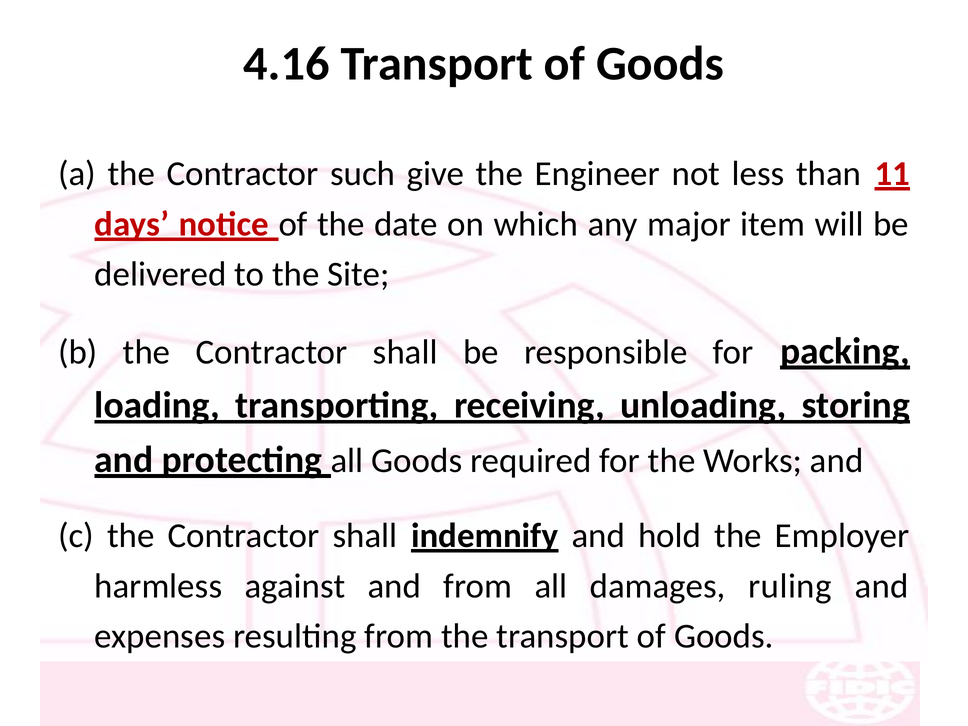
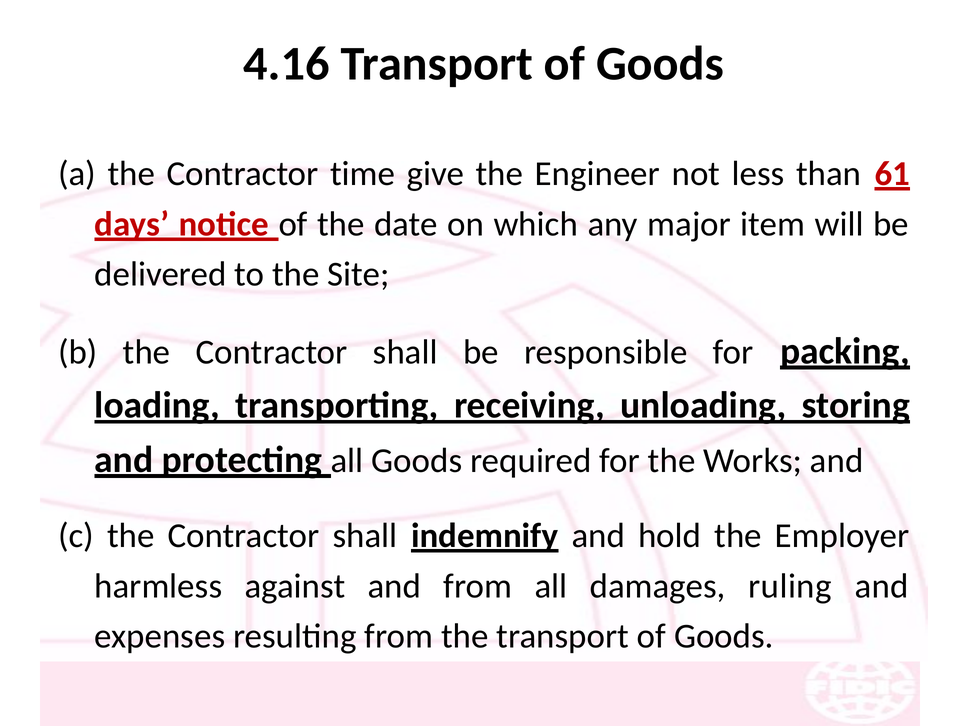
such: such -> time
11: 11 -> 61
